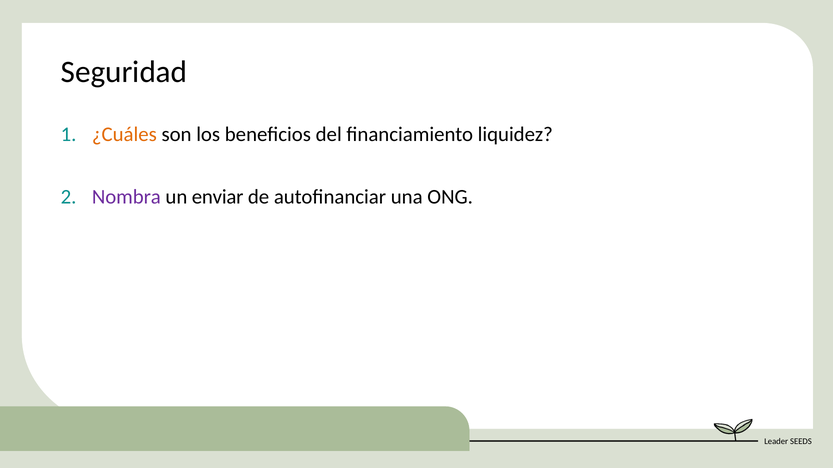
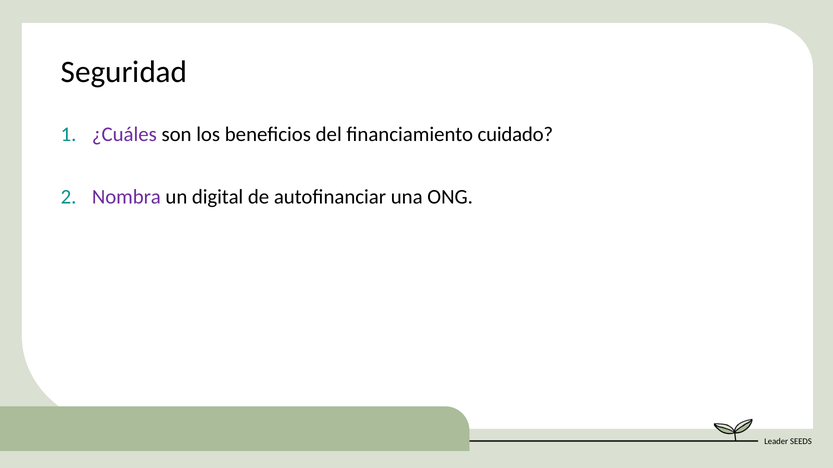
¿Cuáles colour: orange -> purple
liquidez: liquidez -> cuidado
enviar: enviar -> digital
